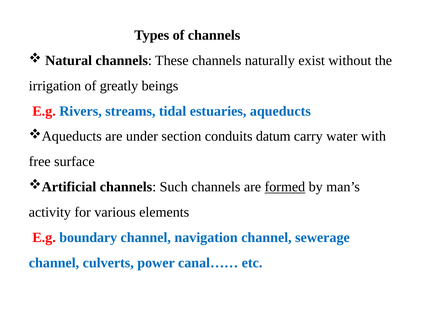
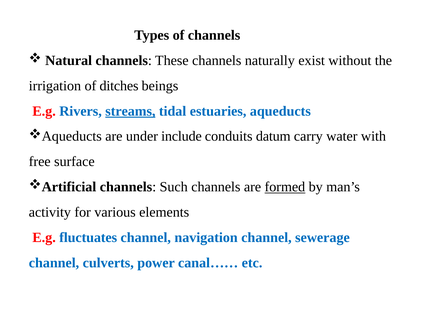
greatly: greatly -> ditches
streams underline: none -> present
section: section -> include
boundary: boundary -> fluctuates
